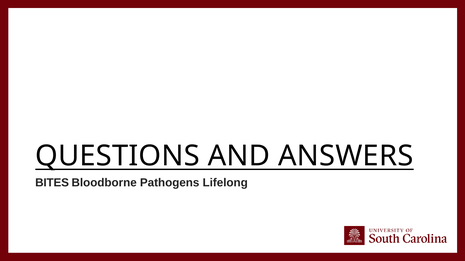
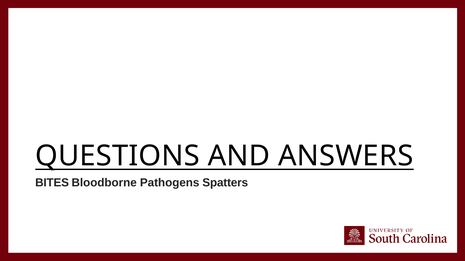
Lifelong: Lifelong -> Spatters
